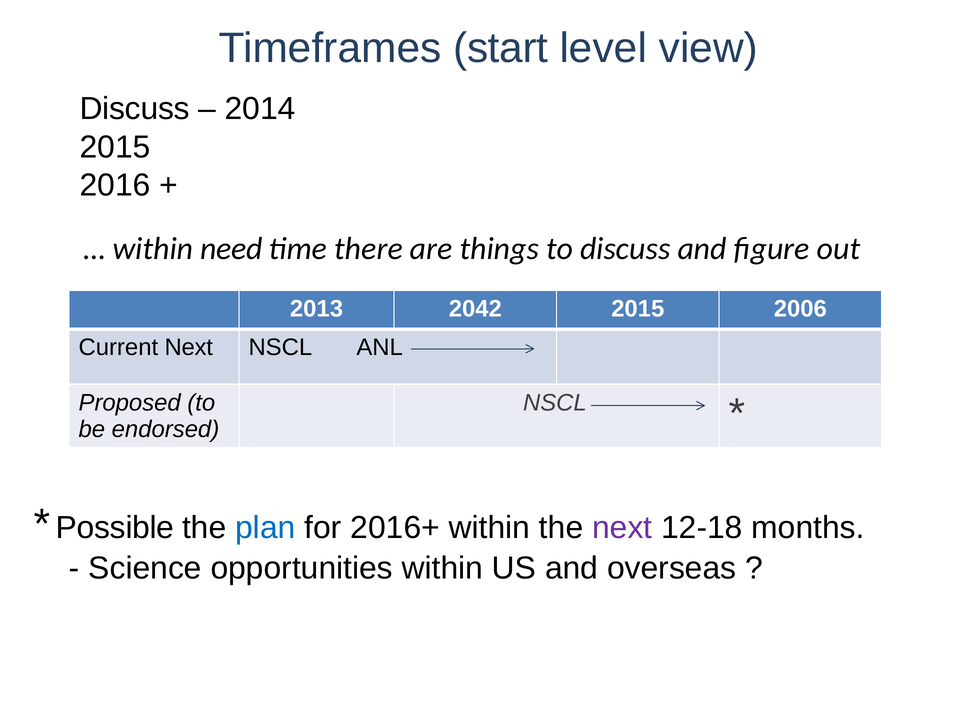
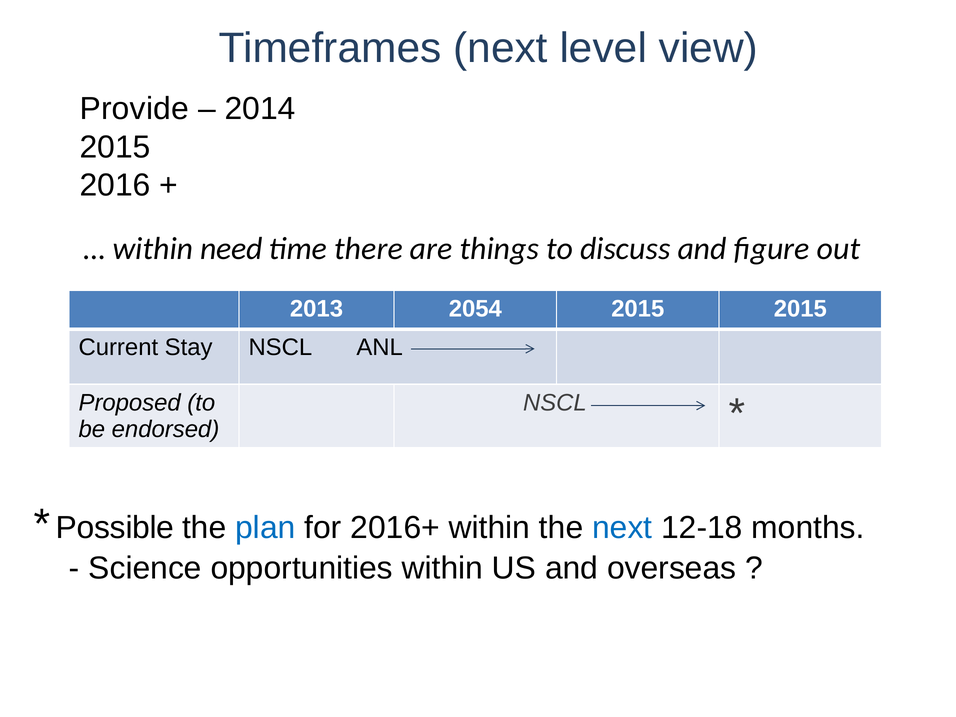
Timeframes start: start -> next
Discuss at (135, 109): Discuss -> Provide
2042: 2042 -> 2054
2015 2006: 2006 -> 2015
Current Next: Next -> Stay
next at (622, 528) colour: purple -> blue
